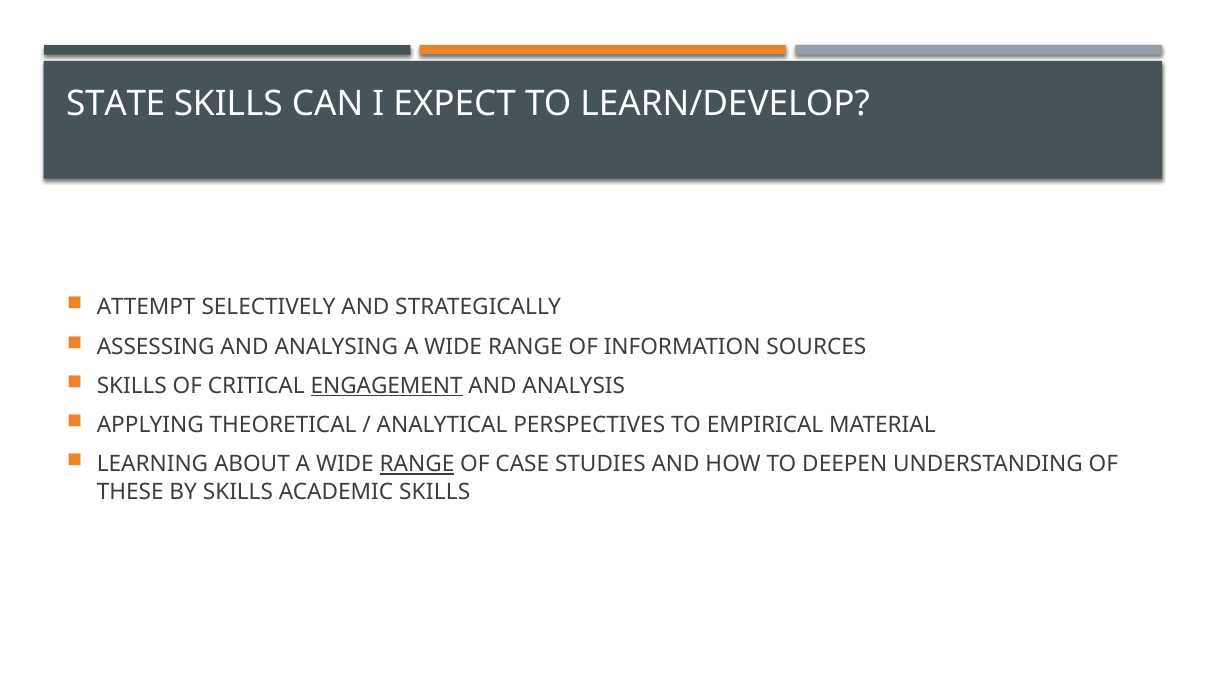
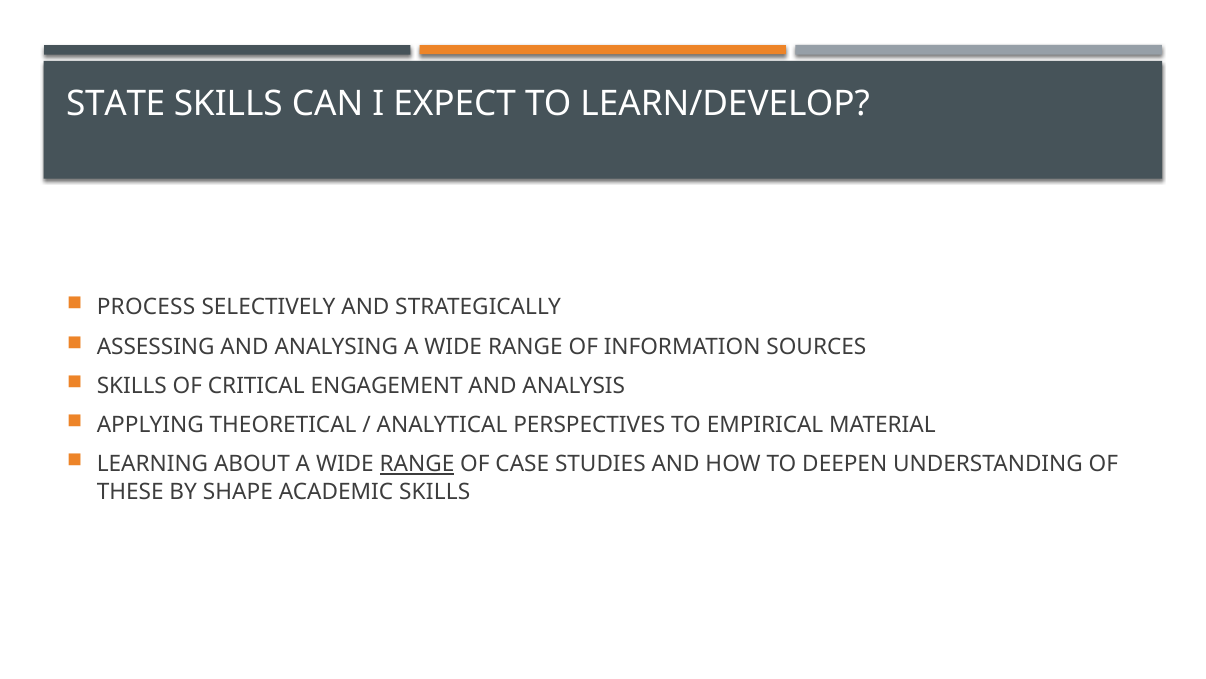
ATTEMPT: ATTEMPT -> PROCESS
ENGAGEMENT underline: present -> none
BY SKILLS: SKILLS -> SHAPE
